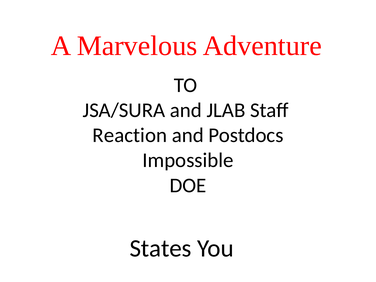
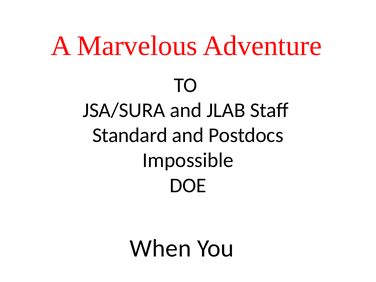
Reaction: Reaction -> Standard
States: States -> When
